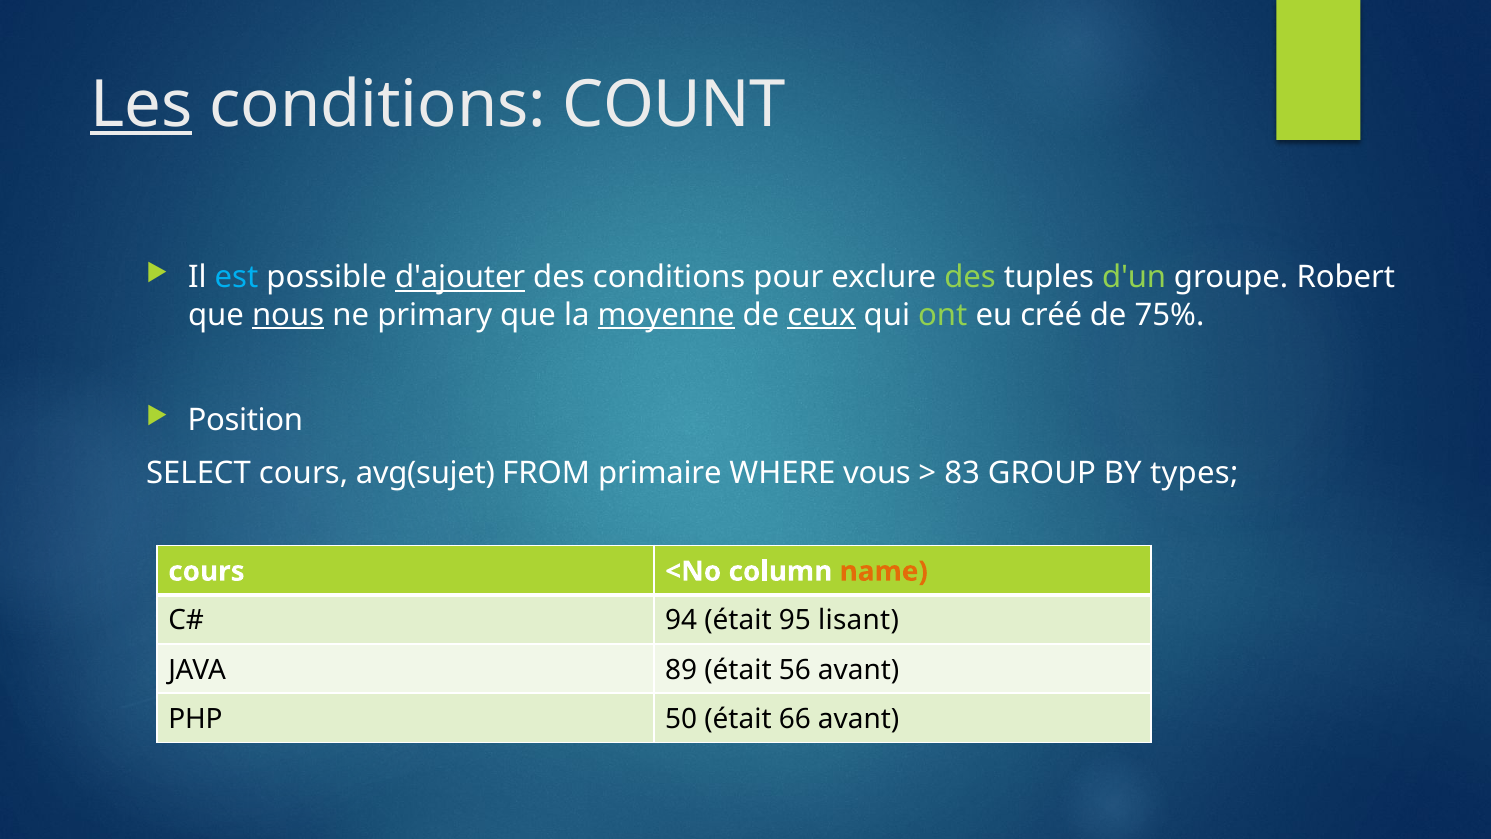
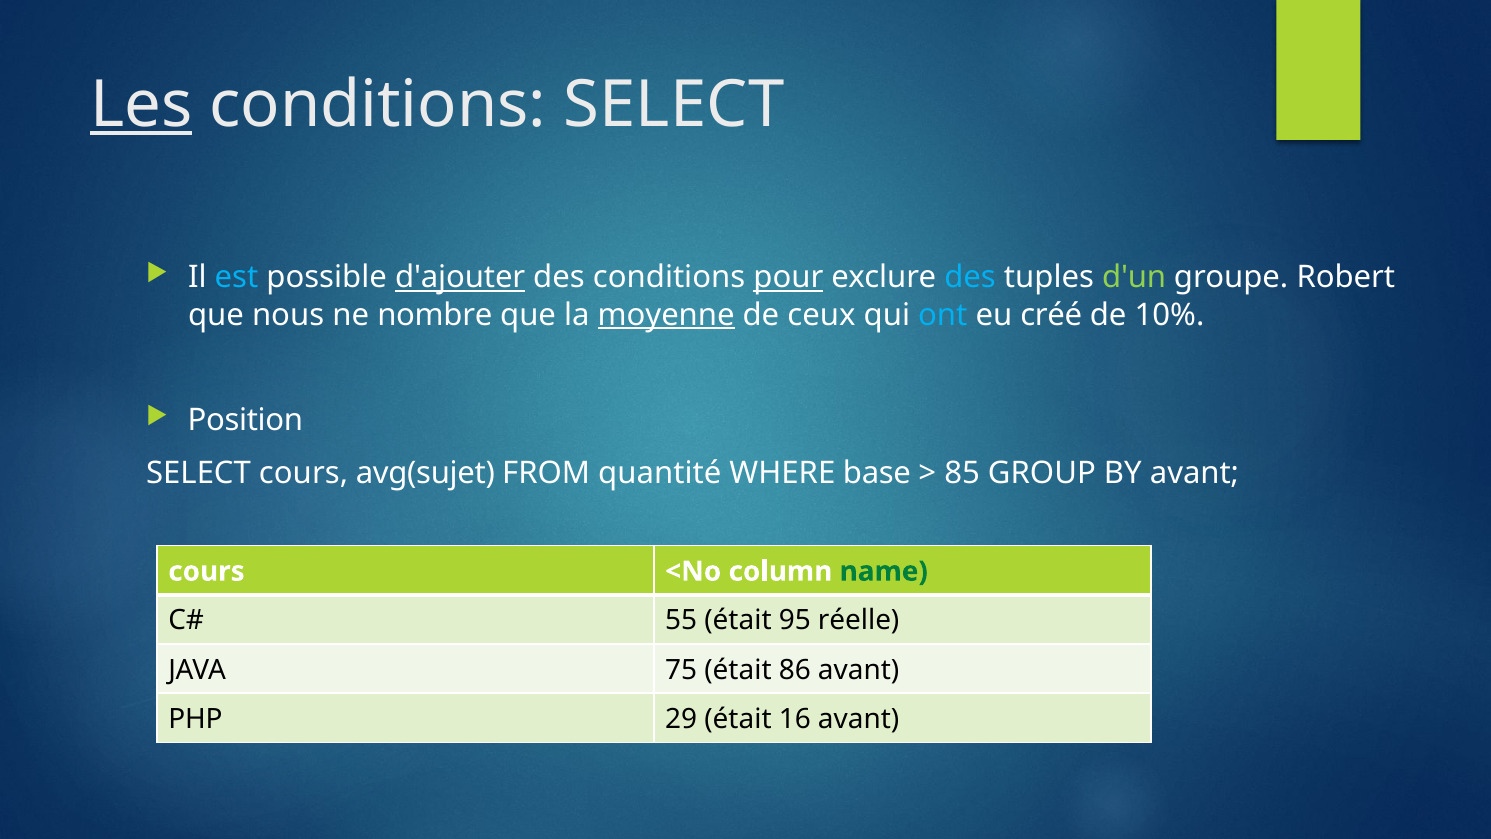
conditions COUNT: COUNT -> SELECT
pour underline: none -> present
des at (970, 277) colour: light green -> light blue
nous underline: present -> none
primary: primary -> nombre
ceux underline: present -> none
ont colour: light green -> light blue
75%: 75% -> 10%
primaire: primaire -> quantité
vous: vous -> base
83: 83 -> 85
BY types: types -> avant
name colour: orange -> green
94: 94 -> 55
lisant: lisant -> réelle
89: 89 -> 75
56: 56 -> 86
50: 50 -> 29
66: 66 -> 16
